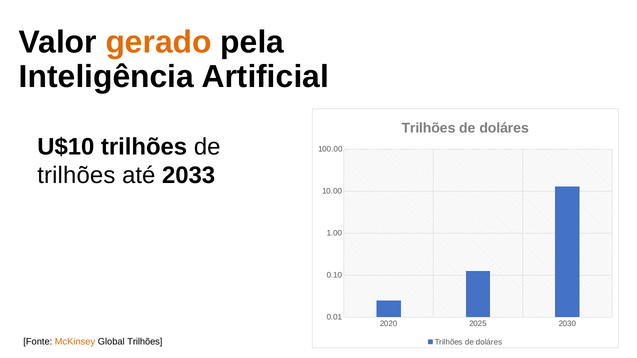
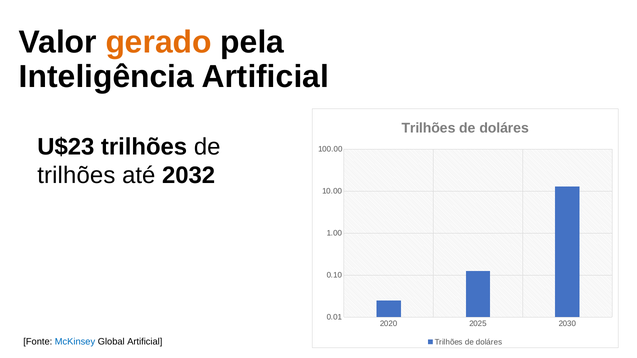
U$10: U$10 -> U$23
2033: 2033 -> 2032
McKinsey colour: orange -> blue
Global Trilhões: Trilhões -> Artificial
